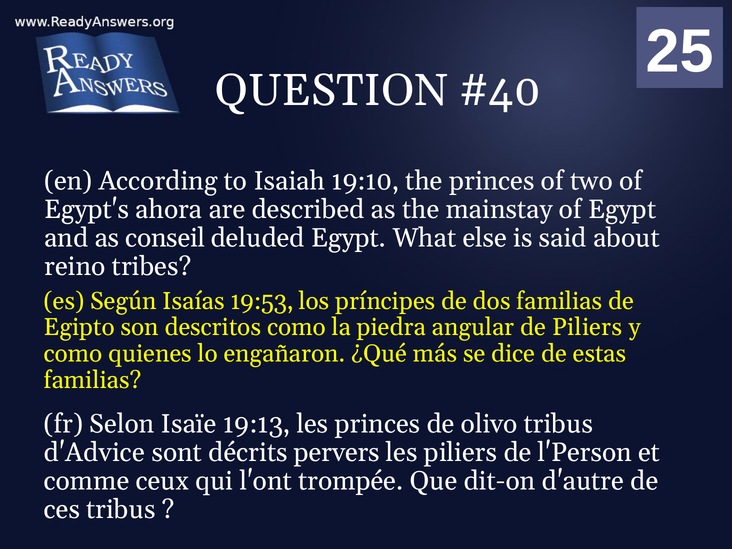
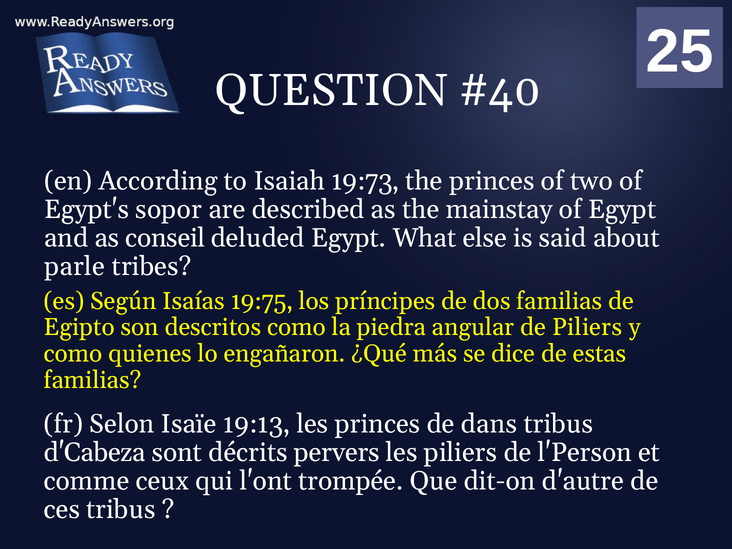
19:10: 19:10 -> 19:73
ahora: ahora -> sopor
reino: reino -> parle
19:53: 19:53 -> 19:75
olivo: olivo -> dans
d'Advice: d'Advice -> d'Cabeza
